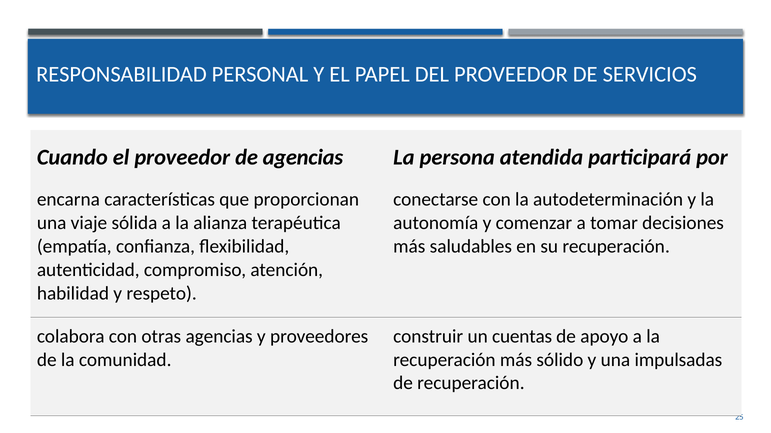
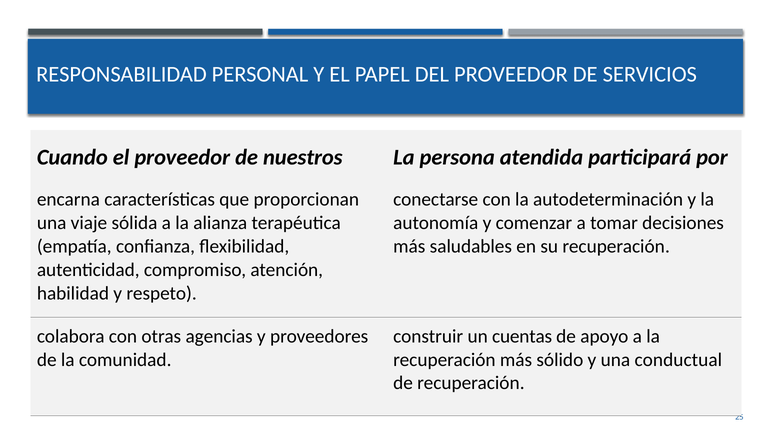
de agencias: agencias -> nuestros
impulsadas: impulsadas -> conductual
